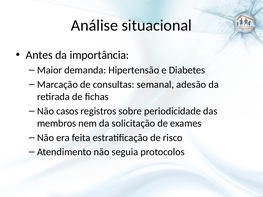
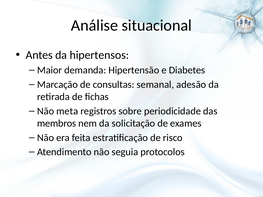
importância: importância -> hipertensos
casos: casos -> meta
